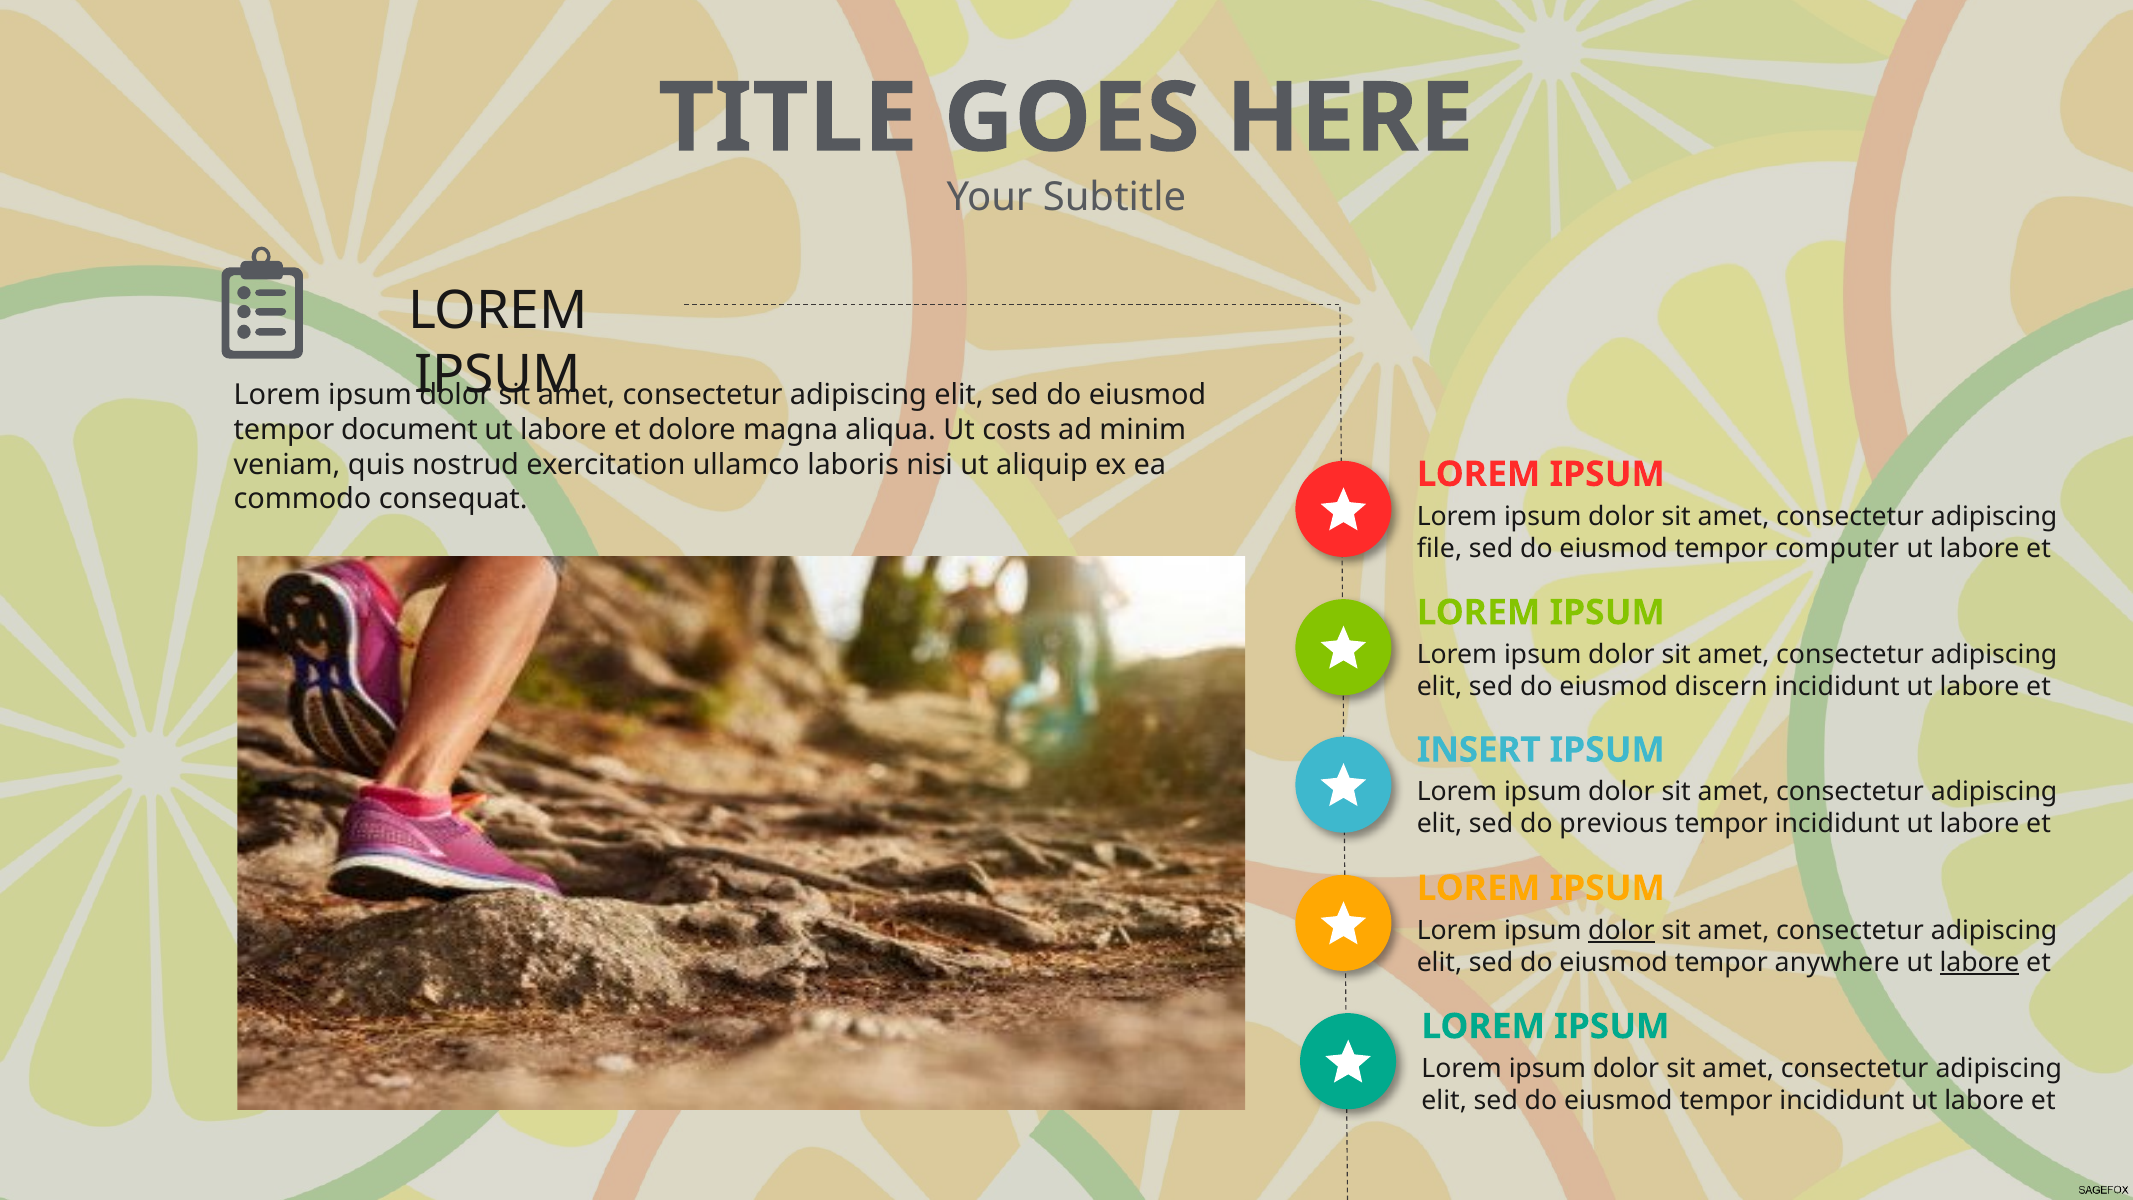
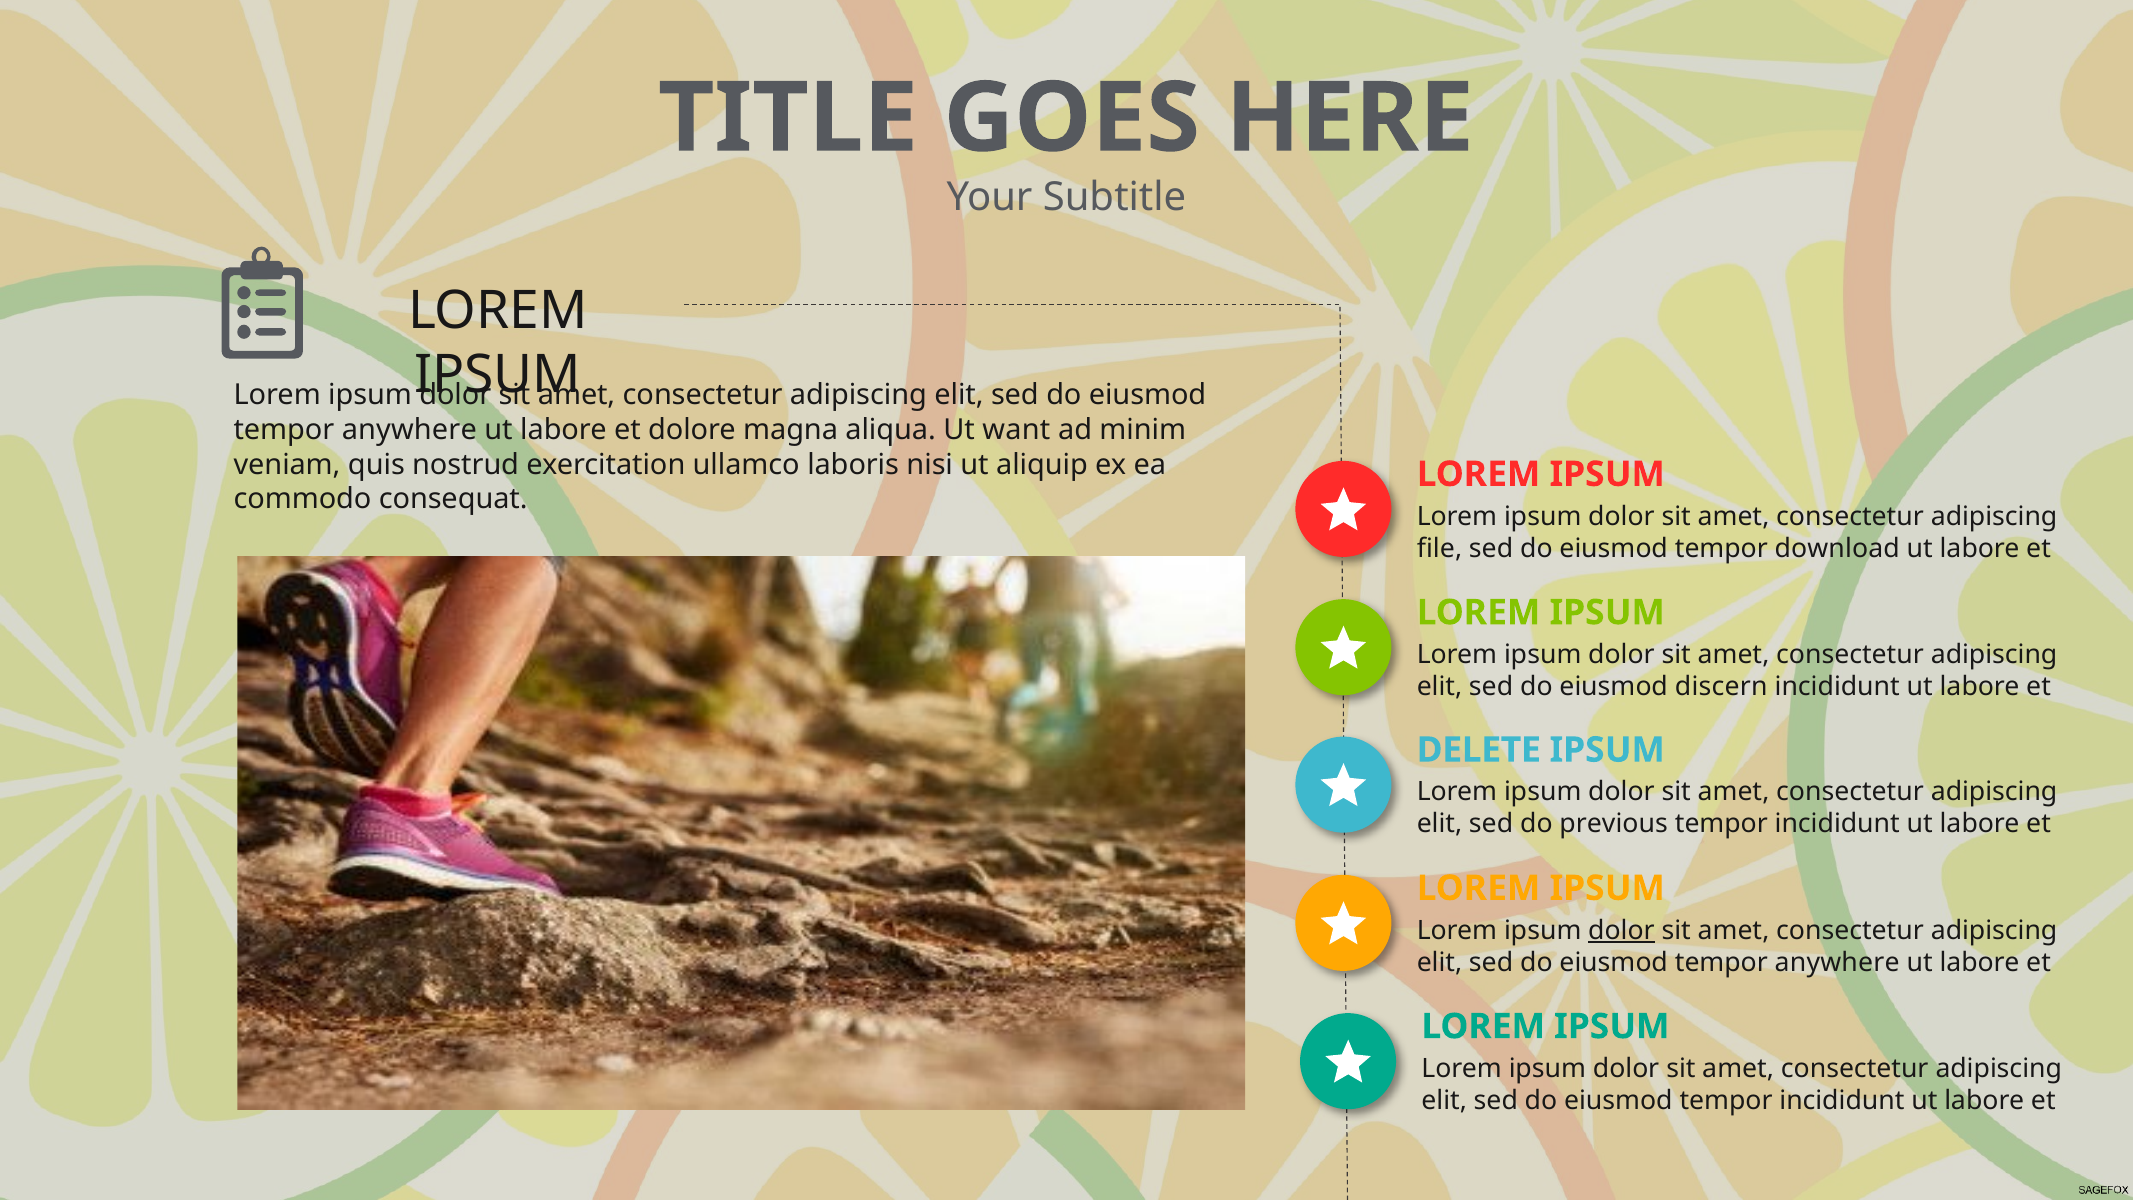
document at (410, 430): document -> anywhere
costs: costs -> want
computer: computer -> download
INSERT: INSERT -> DELETE
labore at (1980, 962) underline: present -> none
